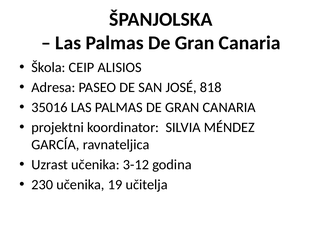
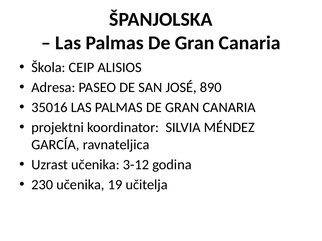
818: 818 -> 890
